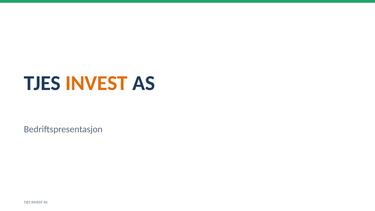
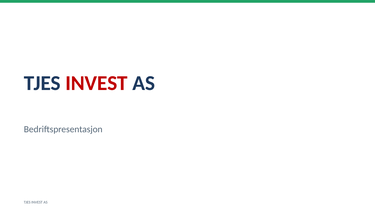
INVEST at (96, 83) colour: orange -> red
